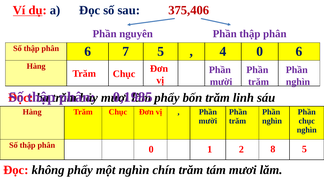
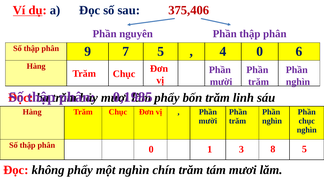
phân 6: 6 -> 9
2: 2 -> 3
